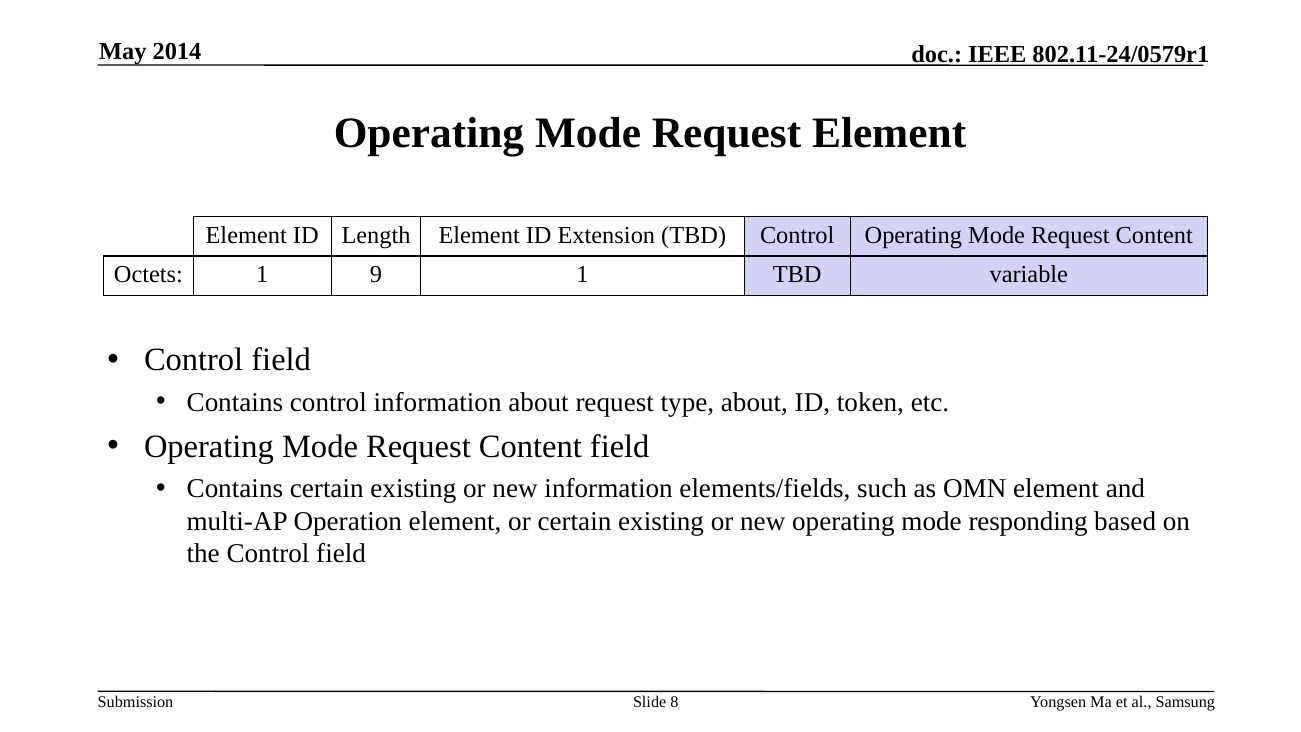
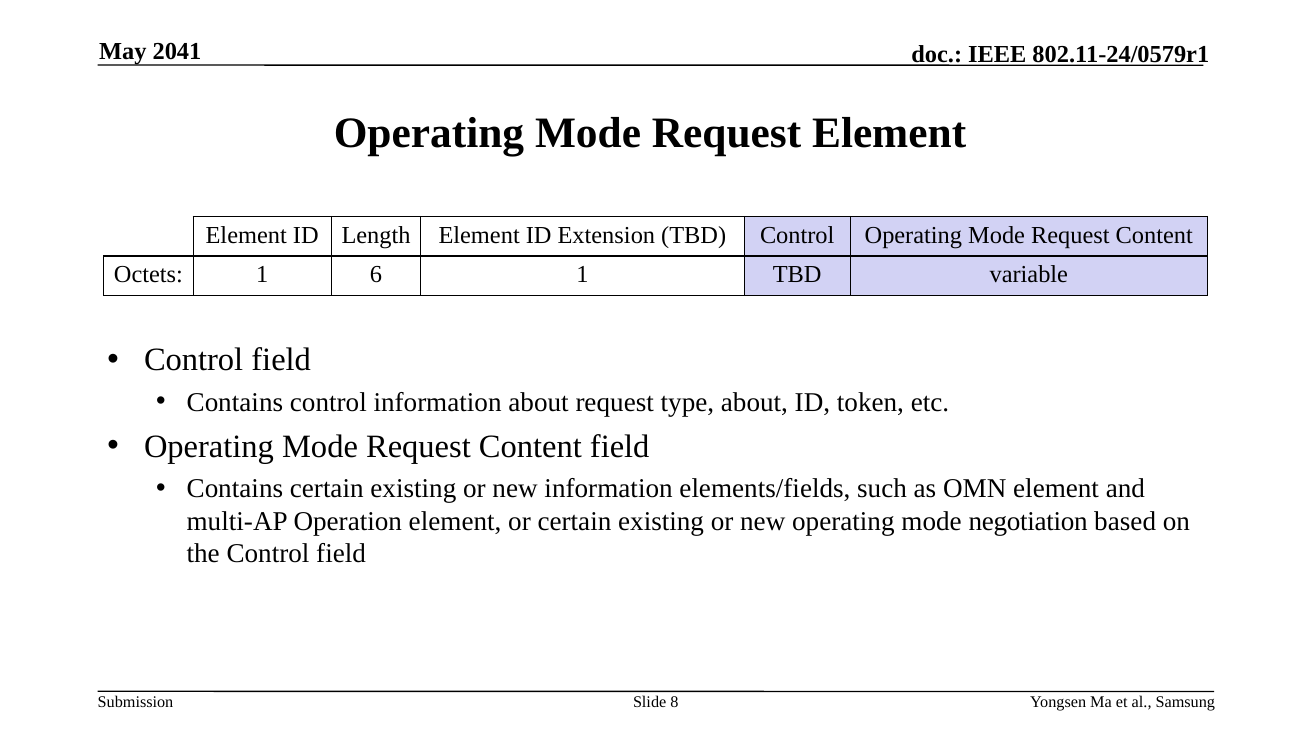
2014: 2014 -> 2041
9: 9 -> 6
responding: responding -> negotiation
